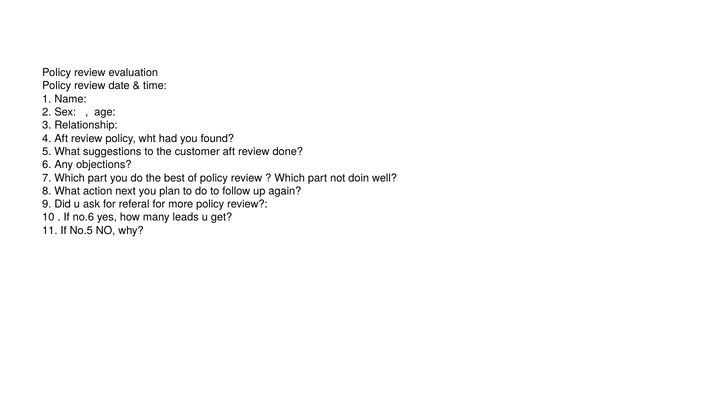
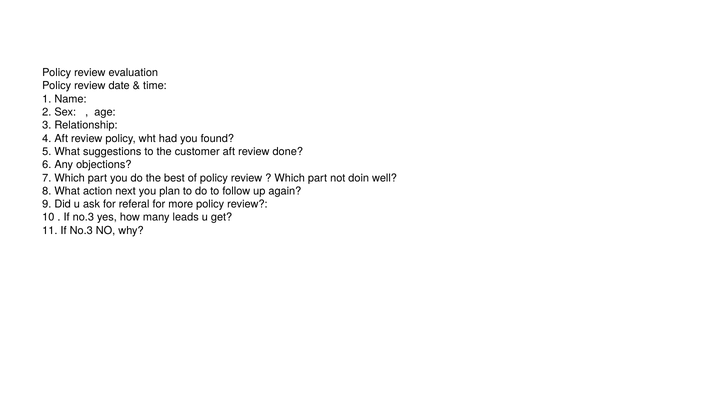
no.6 at (83, 217): no.6 -> no.3
11 If No.5: No.5 -> No.3
